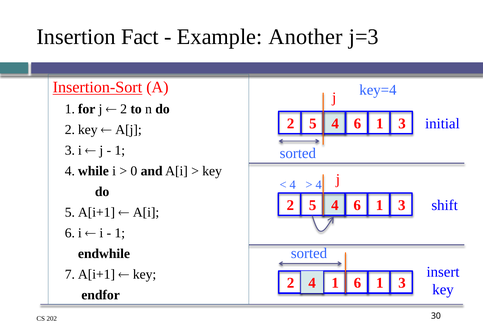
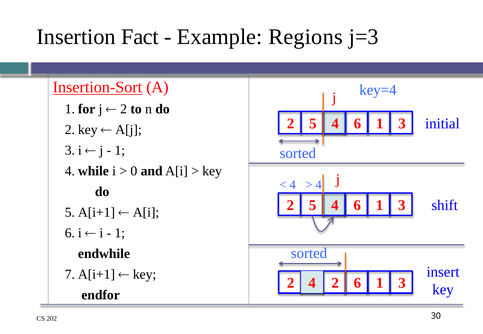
Another: Another -> Regions
2 1: 1 -> 2
